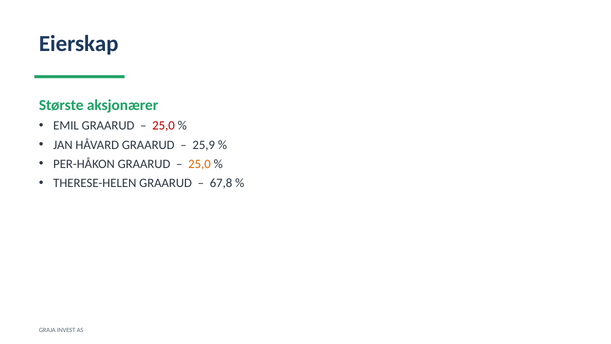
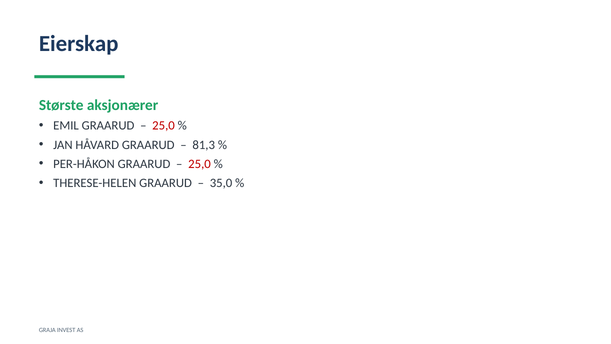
25,9: 25,9 -> 81,3
25,0 at (199, 164) colour: orange -> red
67,8: 67,8 -> 35,0
